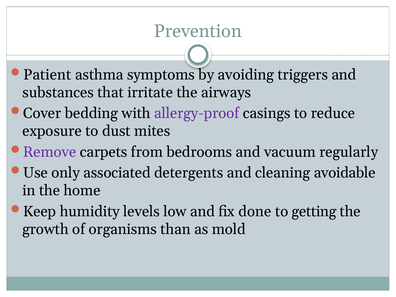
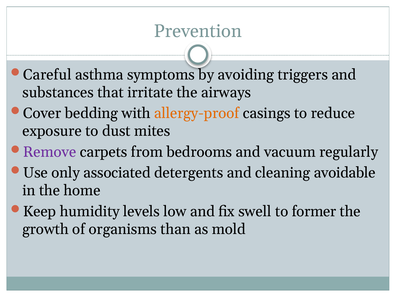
Patient: Patient -> Careful
allergy-proof colour: purple -> orange
done: done -> swell
getting: getting -> former
